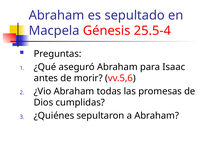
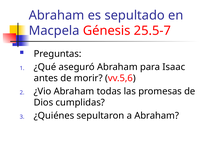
25.5-4: 25.5-4 -> 25.5-7
